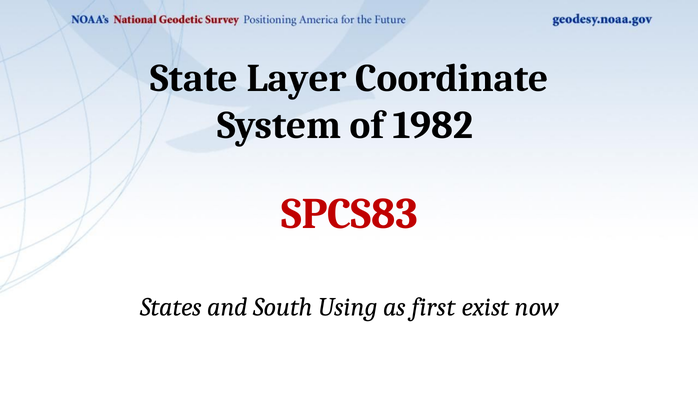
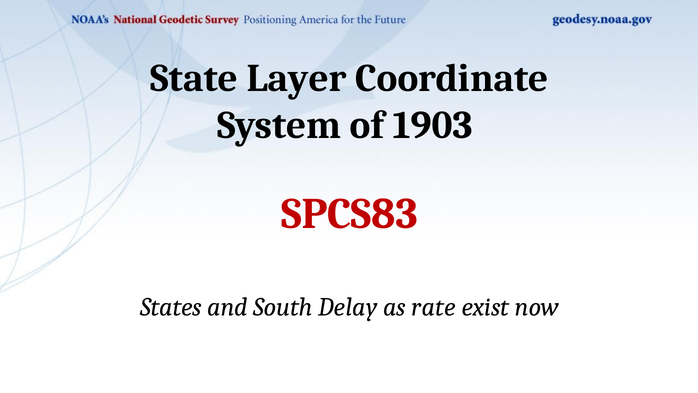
1982: 1982 -> 1903
Using: Using -> Delay
first: first -> rate
